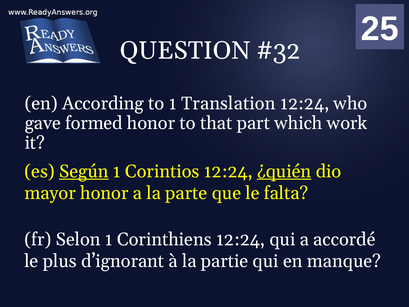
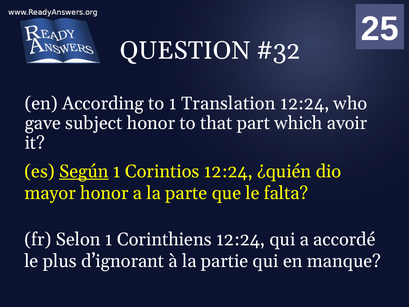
formed: formed -> subject
work: work -> avoir
¿quién underline: present -> none
